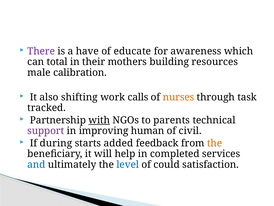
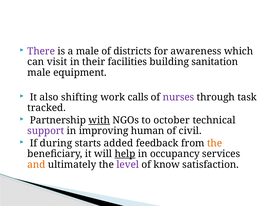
a have: have -> male
educate: educate -> districts
total: total -> visit
mothers: mothers -> facilities
resources: resources -> sanitation
calibration: calibration -> equipment
nurses colour: orange -> purple
parents: parents -> october
help underline: none -> present
completed: completed -> occupancy
and colour: blue -> orange
level colour: blue -> purple
could: could -> know
